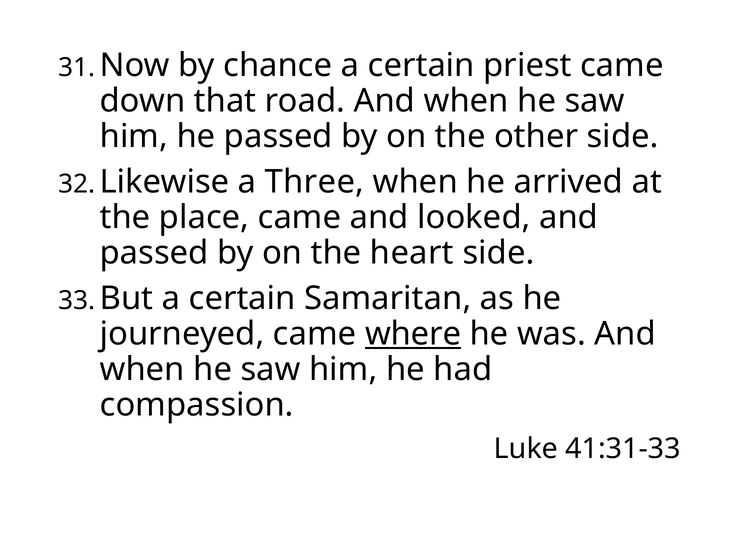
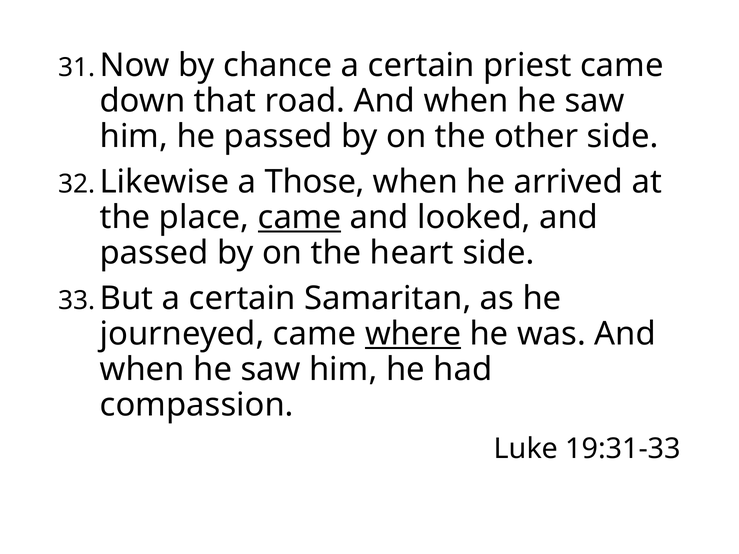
Three: Three -> Those
came at (299, 217) underline: none -> present
41:31-33: 41:31-33 -> 19:31-33
